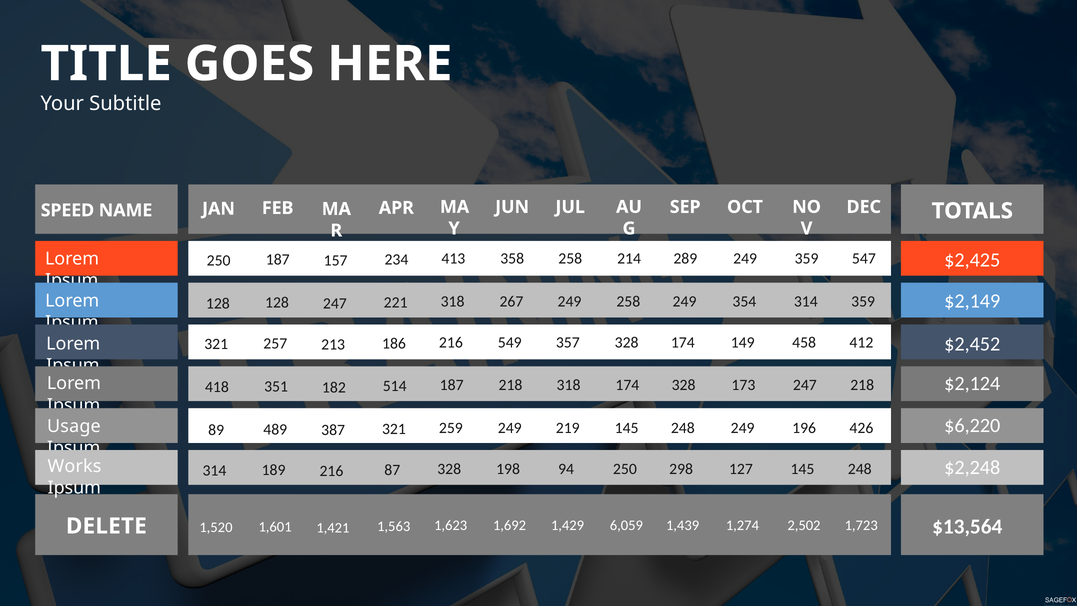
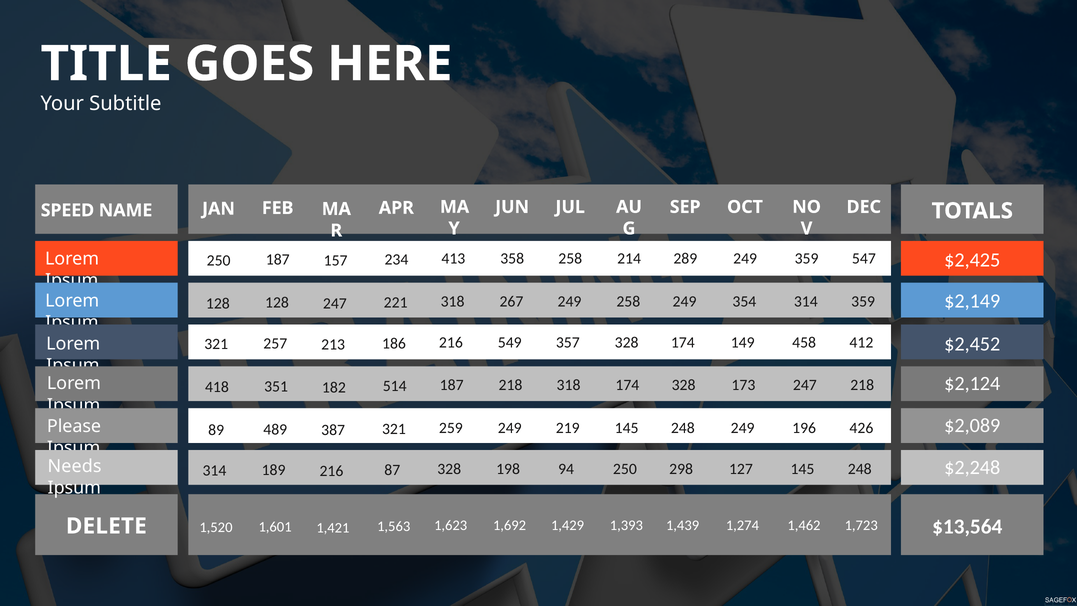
$6,220: $6,220 -> $2,089
Usage: Usage -> Please
Works: Works -> Needs
6,059: 6,059 -> 1,393
2,502: 2,502 -> 1,462
